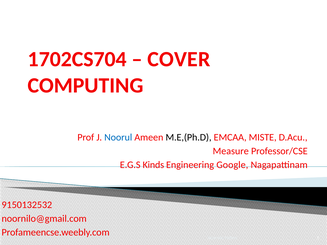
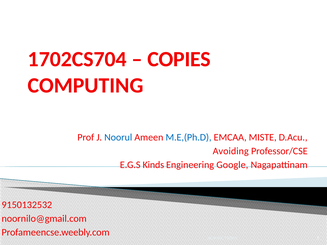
COVER: COVER -> COPIES
M.E,(Ph.D colour: black -> blue
Measure: Measure -> Avoiding
